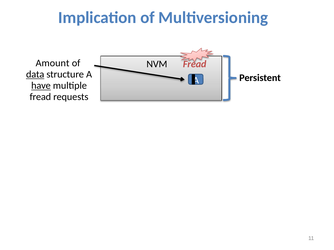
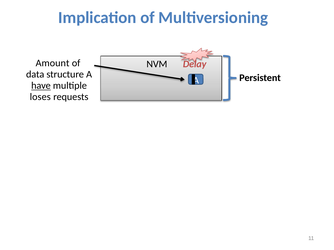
Fread at (195, 64): Fread -> Delay
data underline: present -> none
fread at (40, 97): fread -> loses
